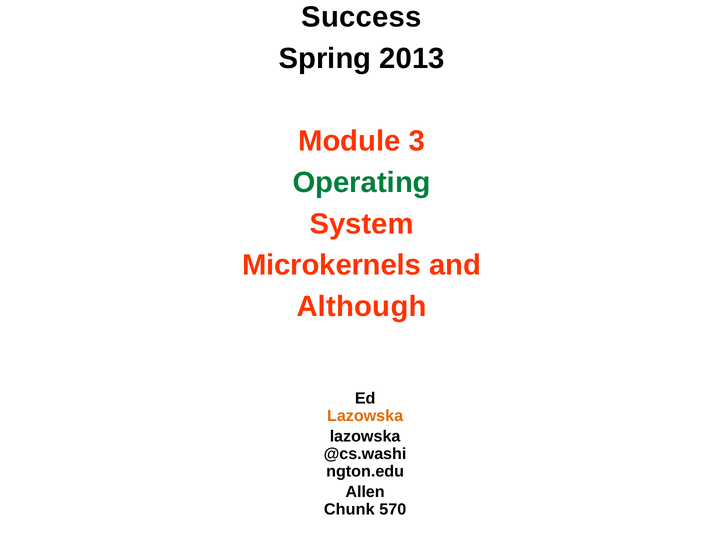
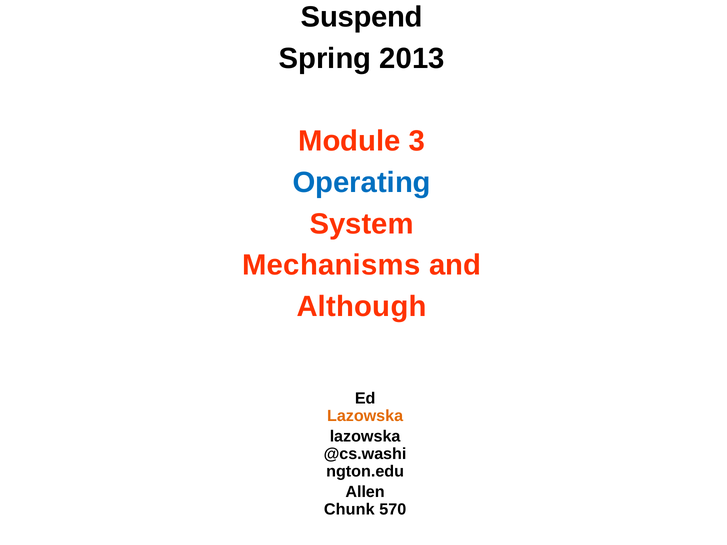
Success: Success -> Suspend
Operating at (362, 183) colour: green -> blue
Microkernels: Microkernels -> Mechanisms
